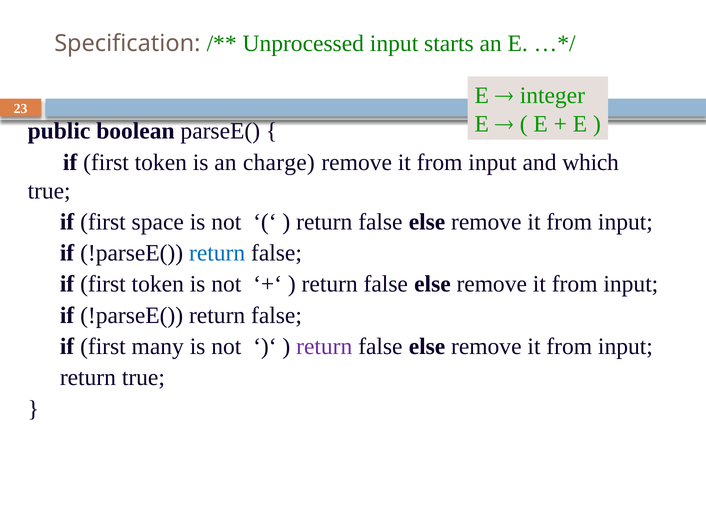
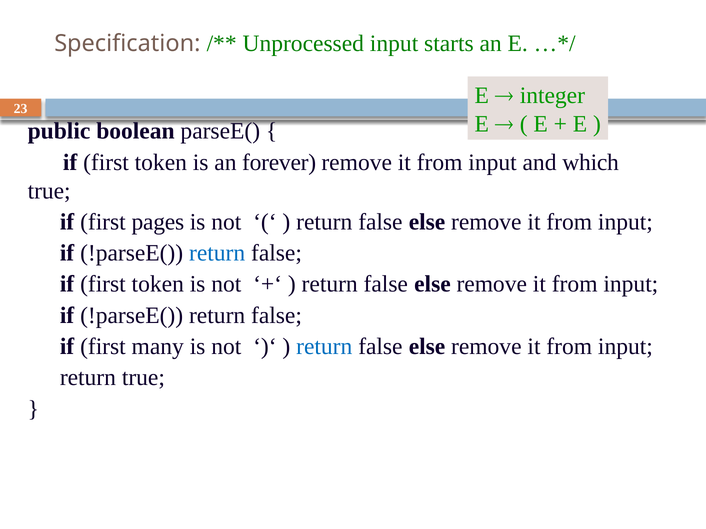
charge: charge -> forever
space: space -> pages
return at (324, 347) colour: purple -> blue
